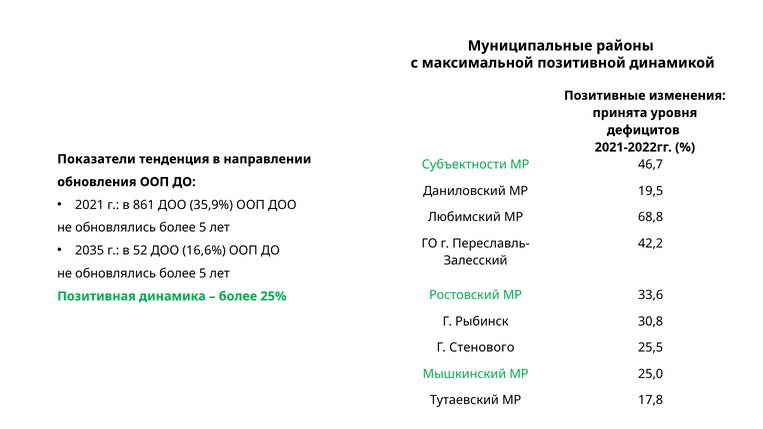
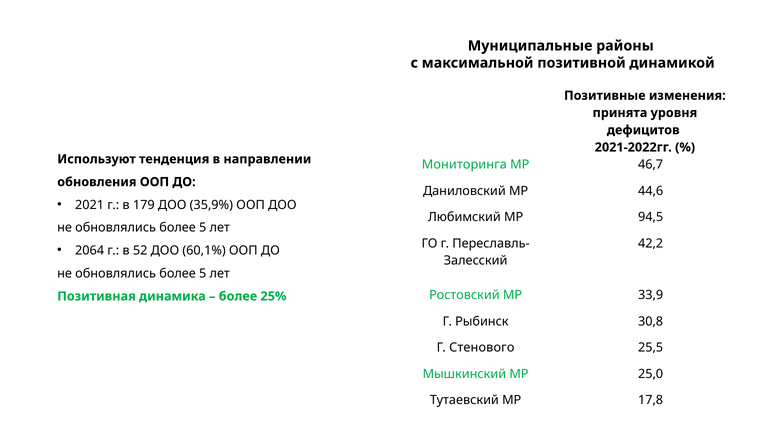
Показатели: Показатели -> Используют
Субъектности: Субъектности -> Мониторинга
19,5: 19,5 -> 44,6
861: 861 -> 179
68,8: 68,8 -> 94,5
2035: 2035 -> 2064
16,6%: 16,6% -> 60,1%
33,6: 33,6 -> 33,9
